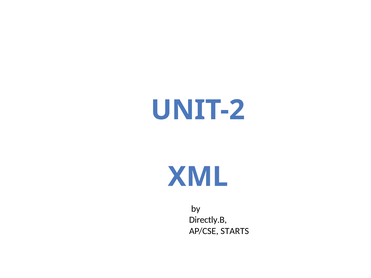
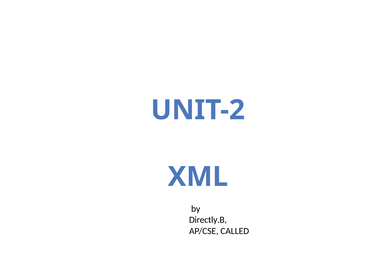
STARTS: STARTS -> CALLED
